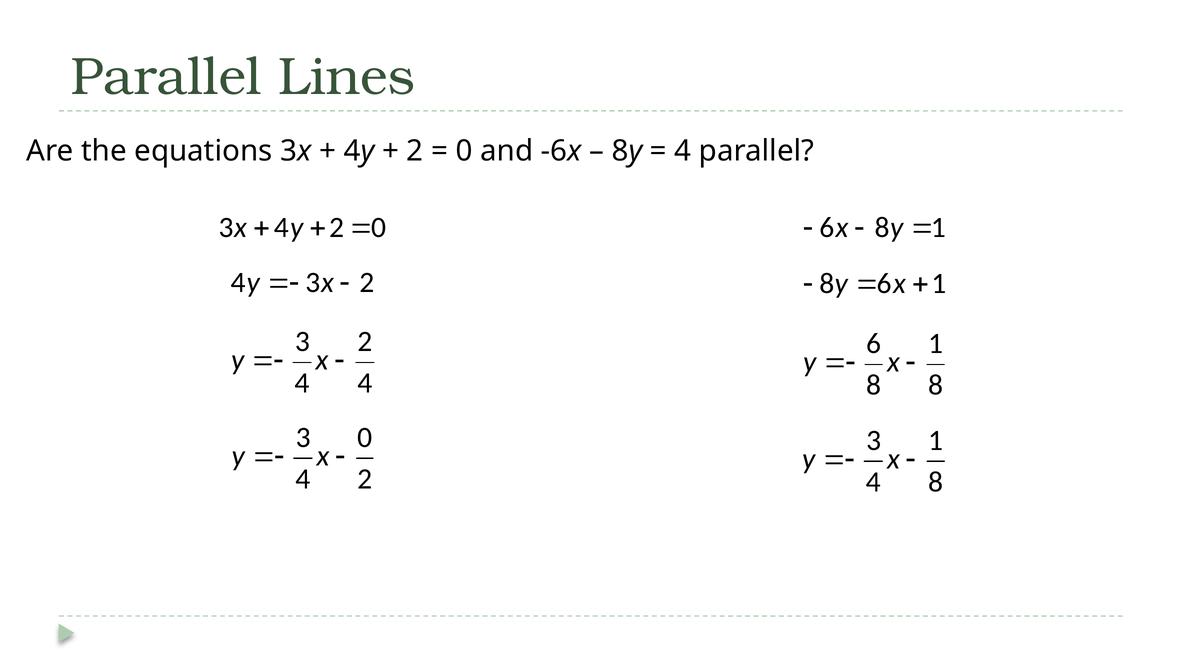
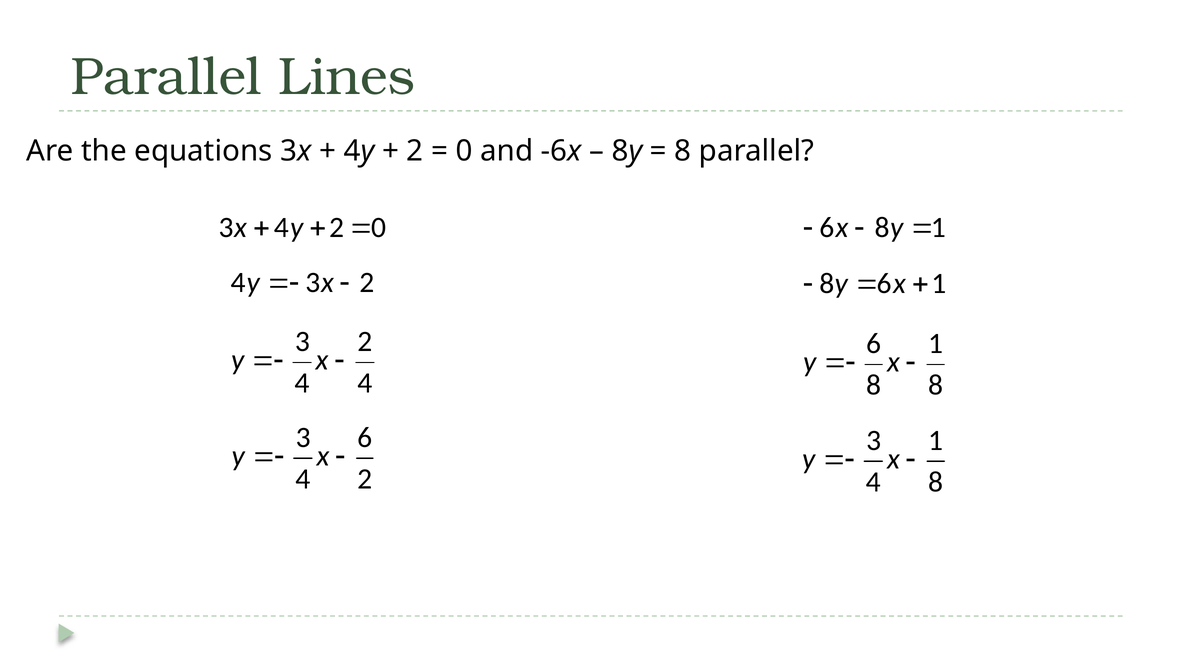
4 at (683, 151): 4 -> 8
0 at (365, 437): 0 -> 6
